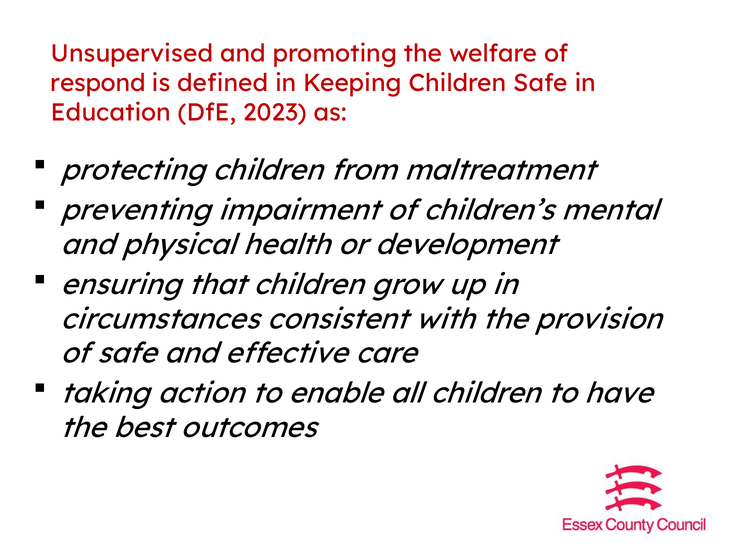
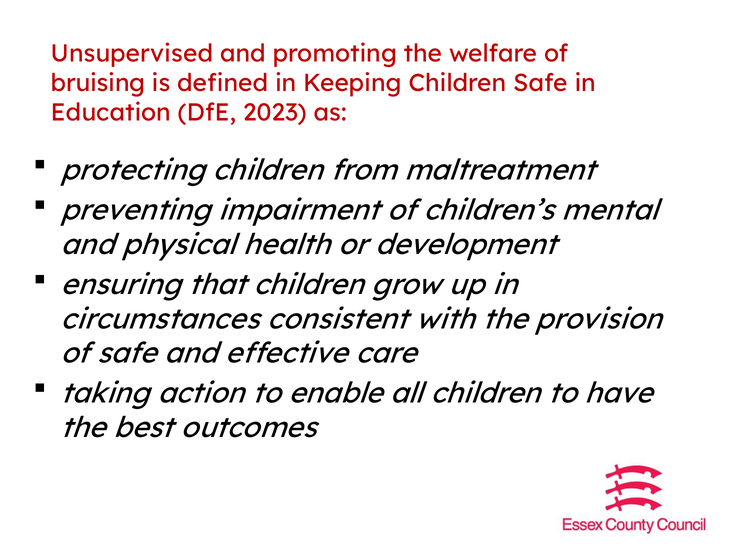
respond: respond -> bruising
